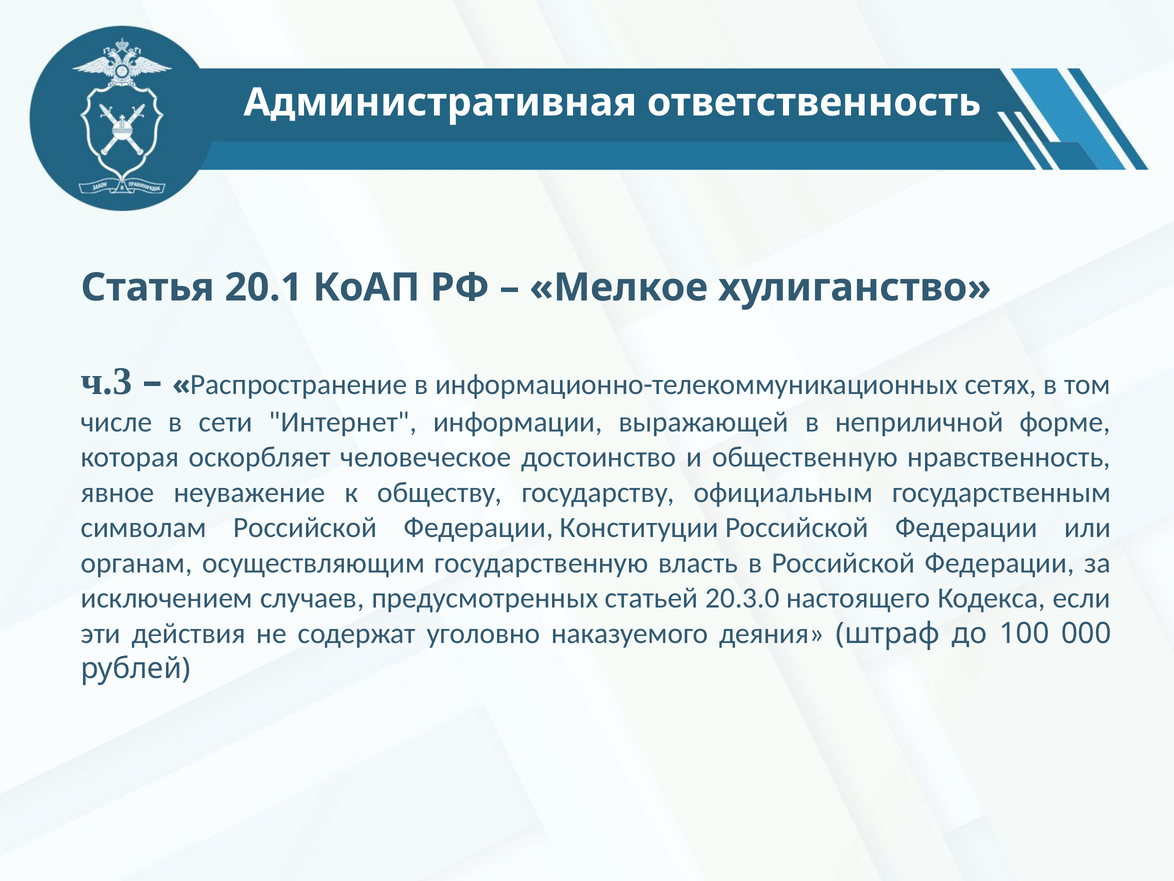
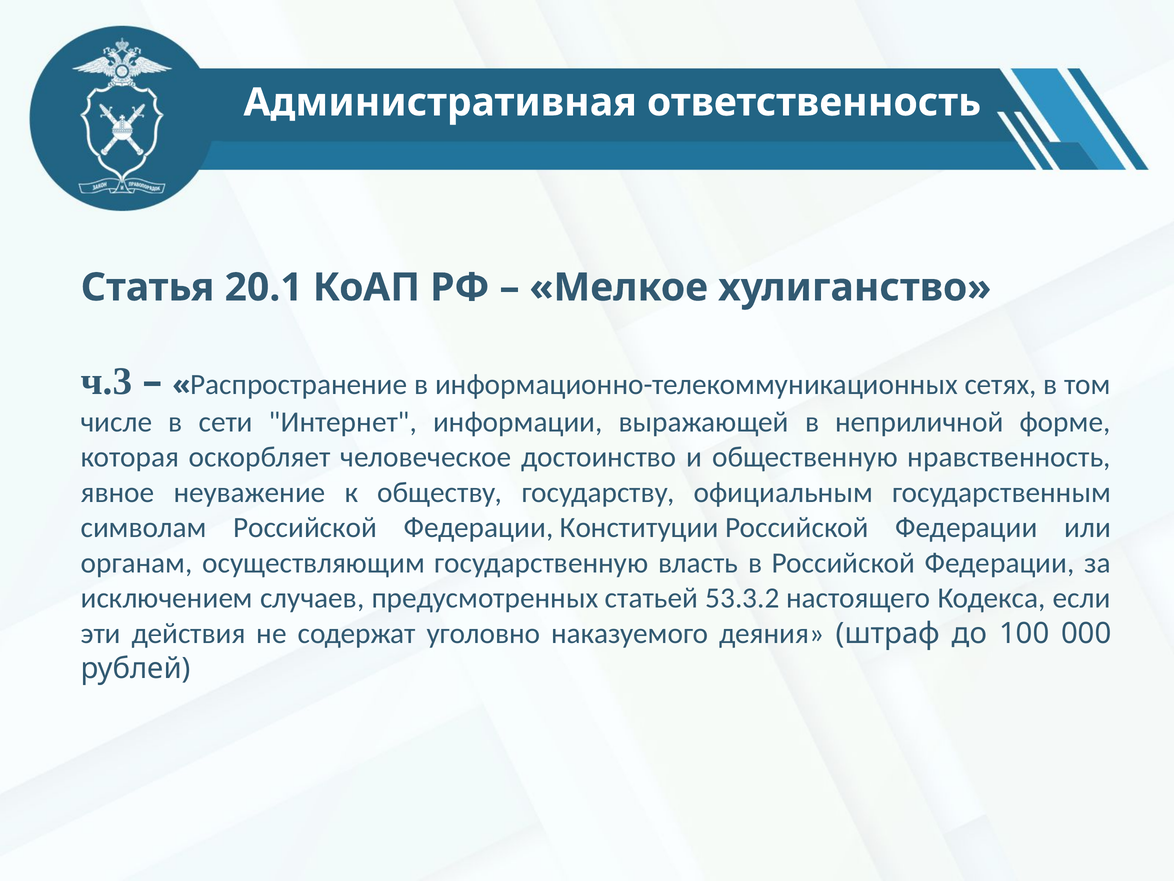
20.3.0: 20.3.0 -> 53.3.2
